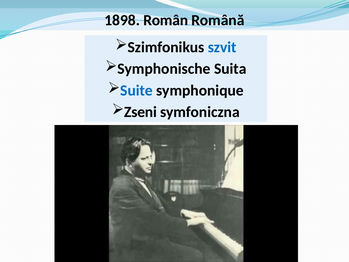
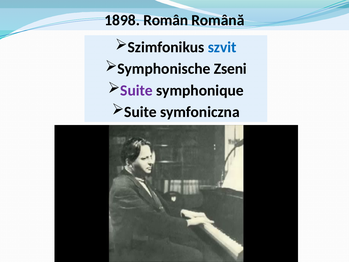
Suita: Suita -> Zseni
Suite at (136, 90) colour: blue -> purple
Zseni at (140, 112): Zseni -> Suite
